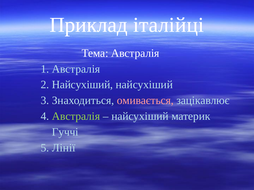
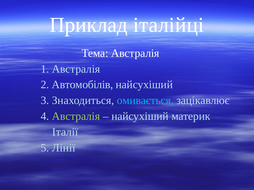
2 Найсухіший: Найсухіший -> Автомобілів
омивається colour: pink -> light blue
Гуччі: Гуччі -> Італії
